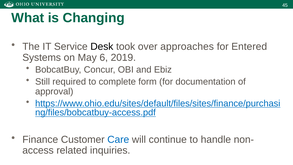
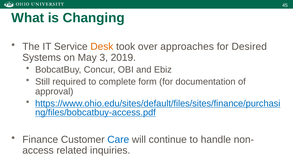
Desk colour: black -> orange
Entered: Entered -> Desired
6: 6 -> 3
